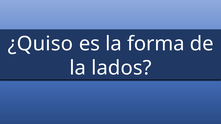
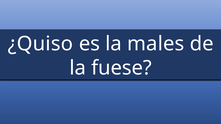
forma: forma -> males
lados: lados -> fuese
